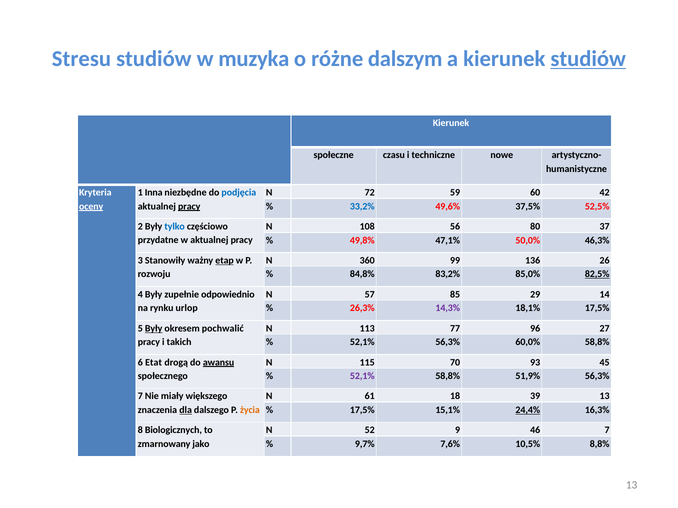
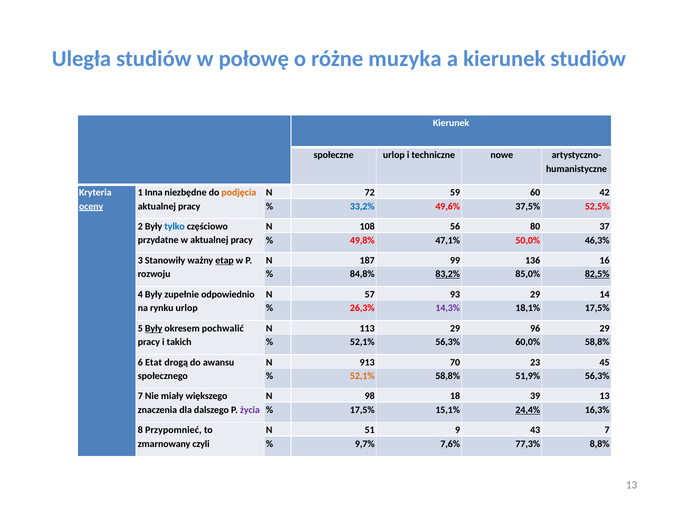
Stresu: Stresu -> Uległa
muzyka: muzyka -> połowę
dalszym: dalszym -> muzyka
studiów at (588, 59) underline: present -> none
społeczne czasu: czasu -> urlop
podjęcia colour: blue -> orange
pracy at (189, 206) underline: present -> none
360: 360 -> 187
26: 26 -> 16
83,2% underline: none -> present
85: 85 -> 93
113 77: 77 -> 29
96 27: 27 -> 29
awansu underline: present -> none
115: 115 -> 913
93: 93 -> 23
52,1% at (362, 376) colour: purple -> orange
61: 61 -> 98
dla underline: present -> none
życia colour: orange -> purple
Biologicznych: Biologicznych -> Przypomnieć
52: 52 -> 51
46: 46 -> 43
jako: jako -> czyli
10,5%: 10,5% -> 77,3%
